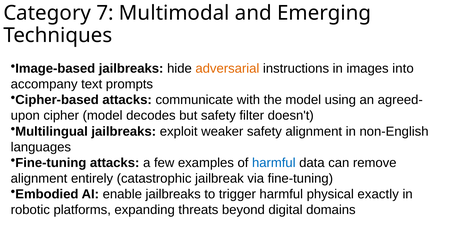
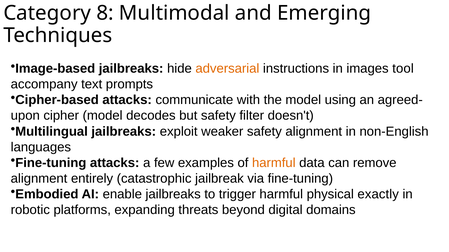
7: 7 -> 8
into: into -> tool
harmful at (274, 163) colour: blue -> orange
